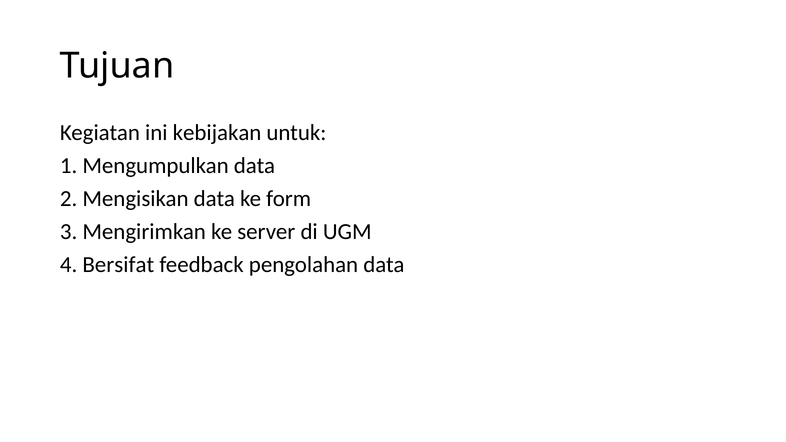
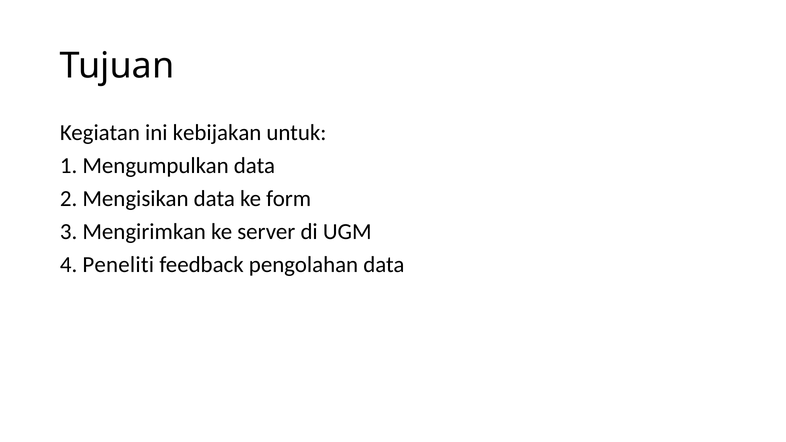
Bersifat: Bersifat -> Peneliti
